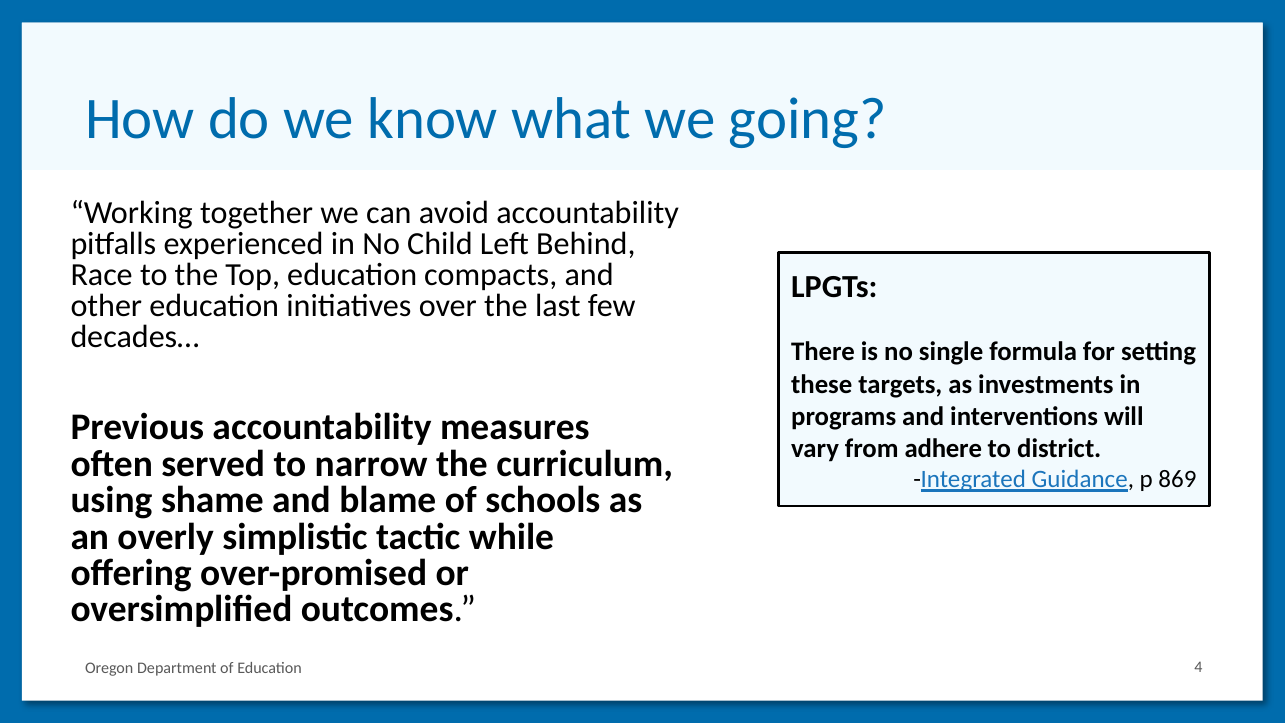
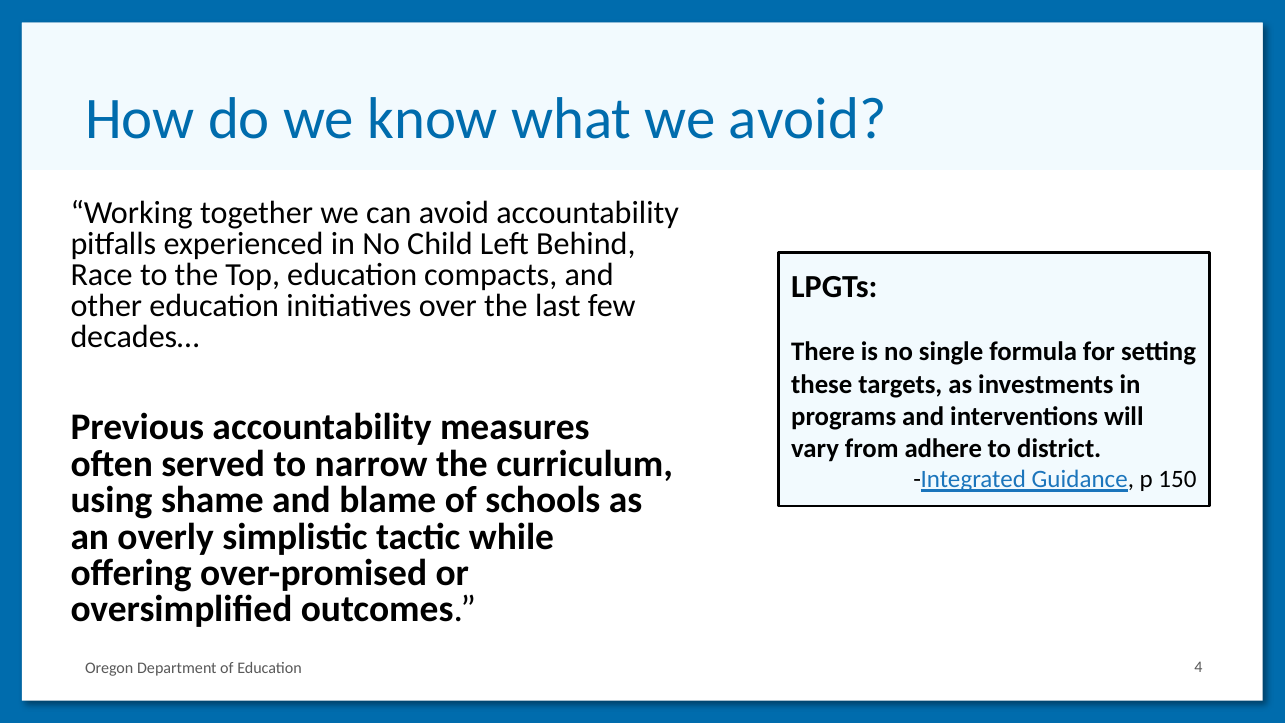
we going: going -> avoid
869: 869 -> 150
